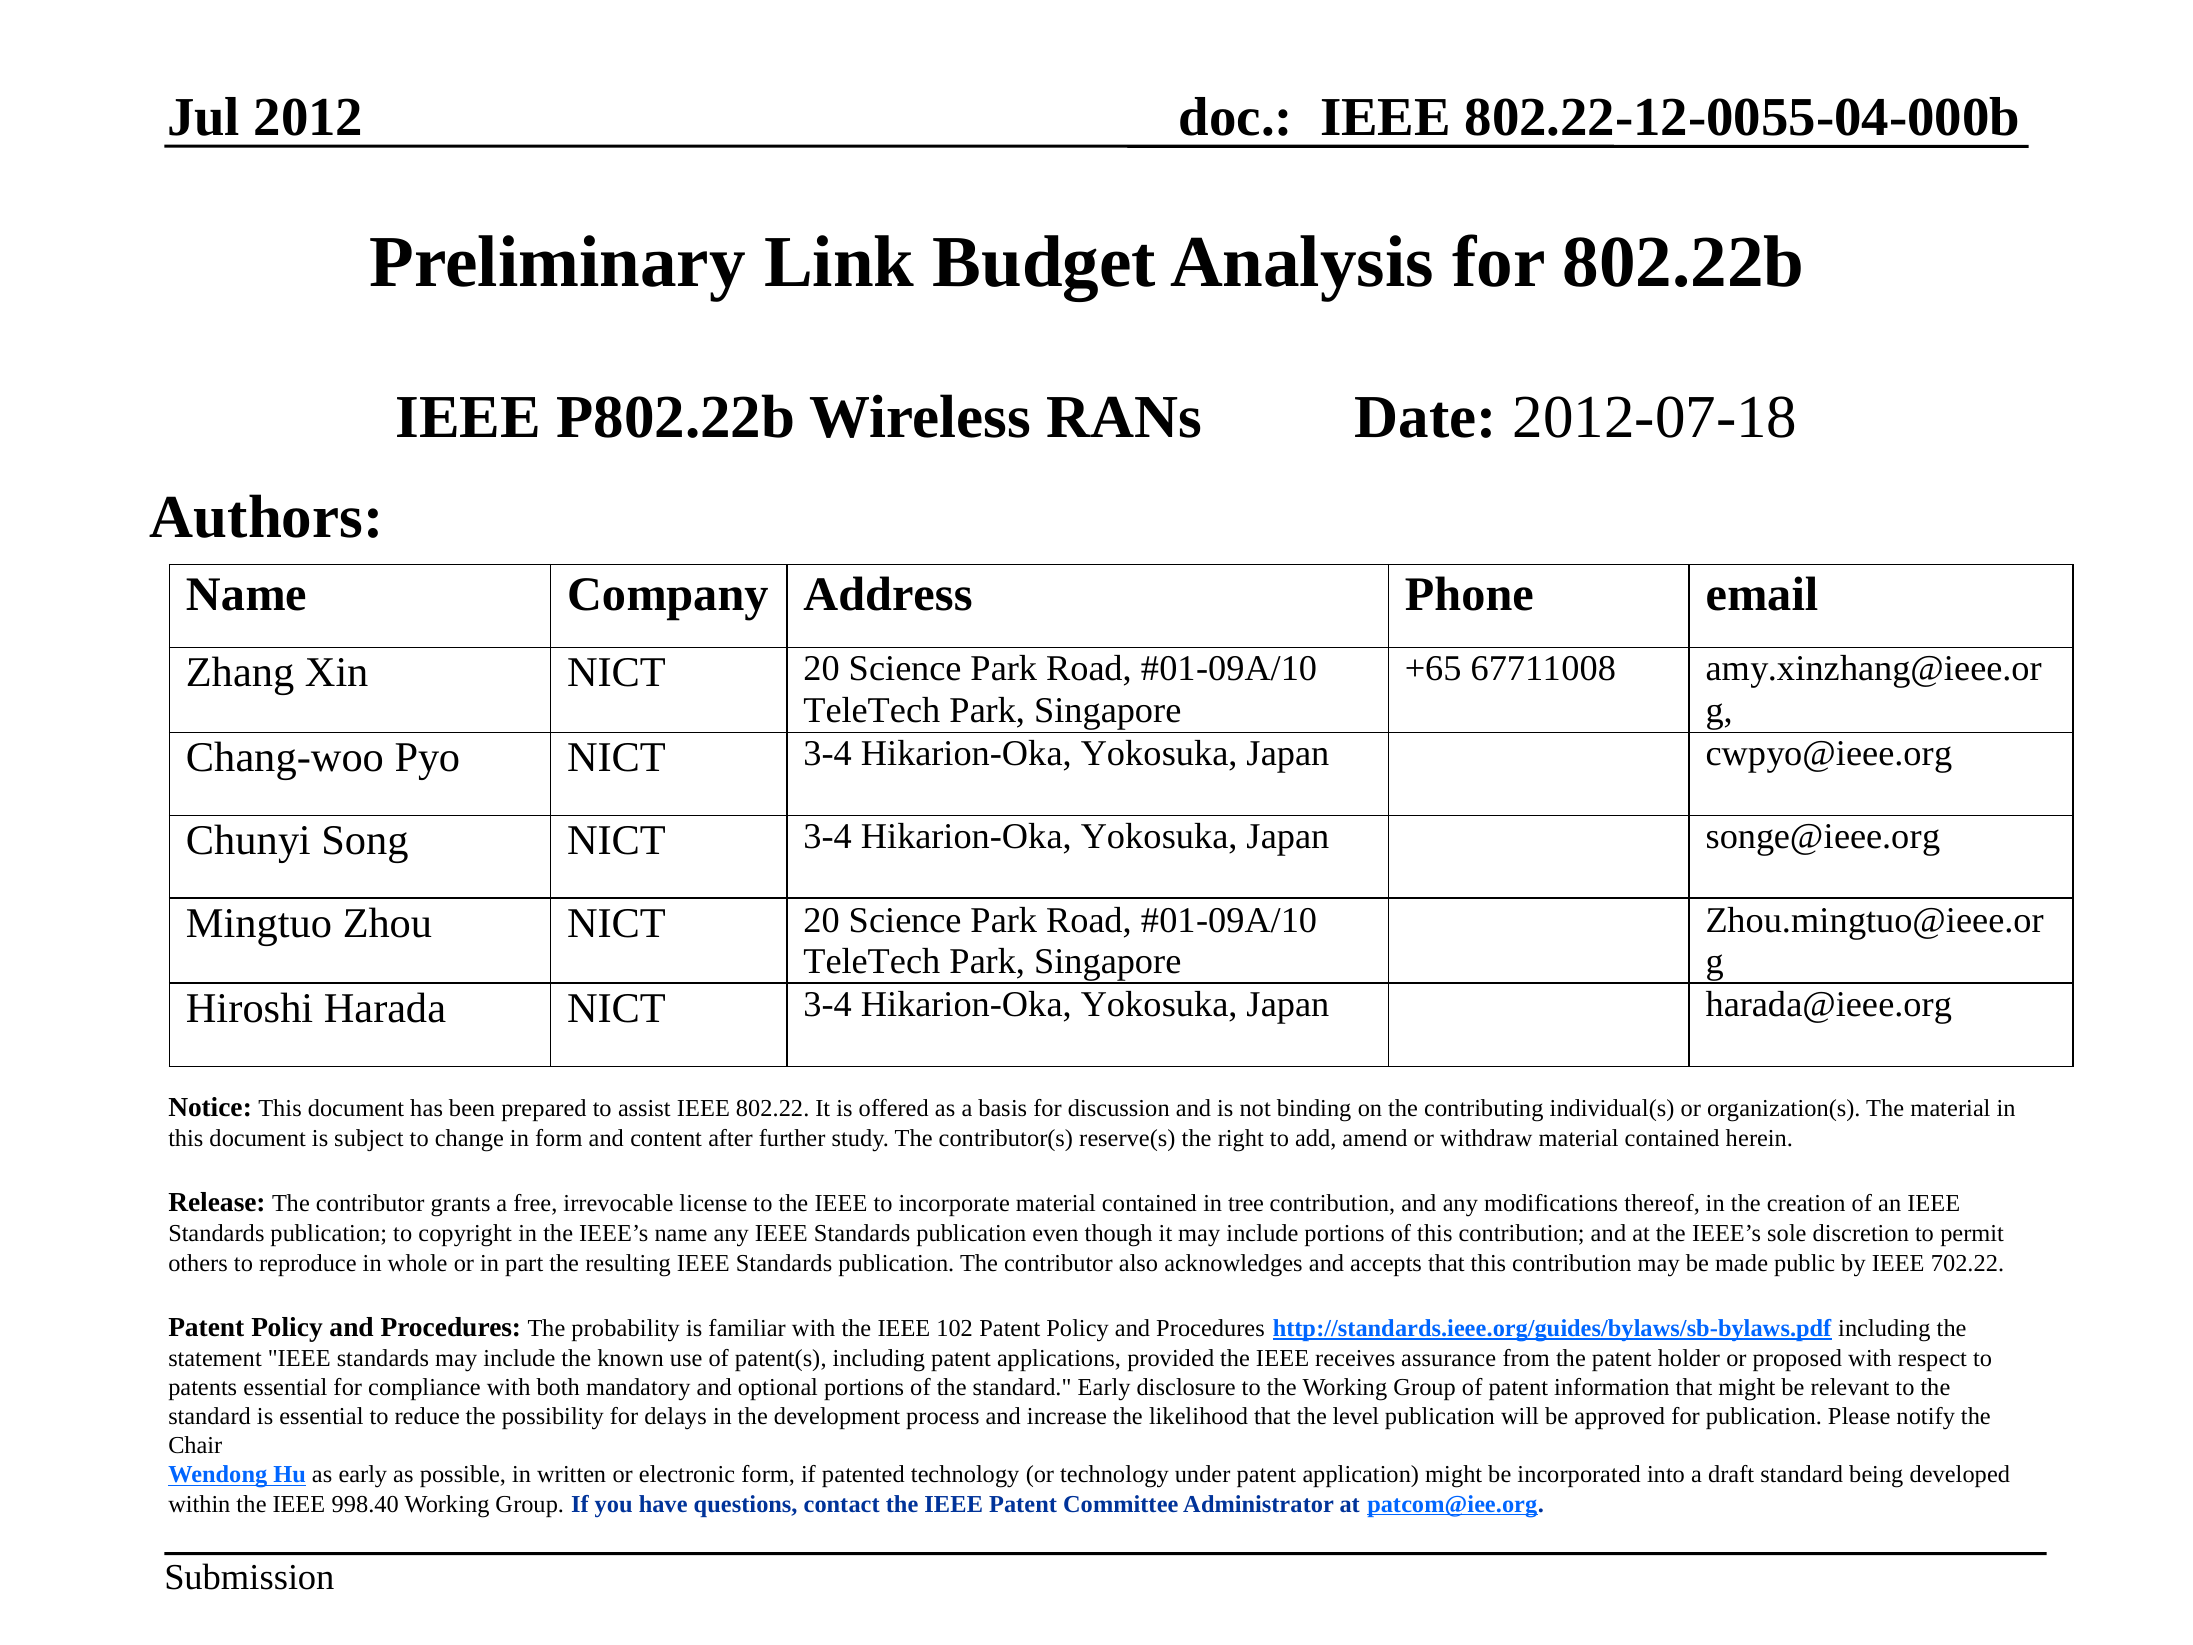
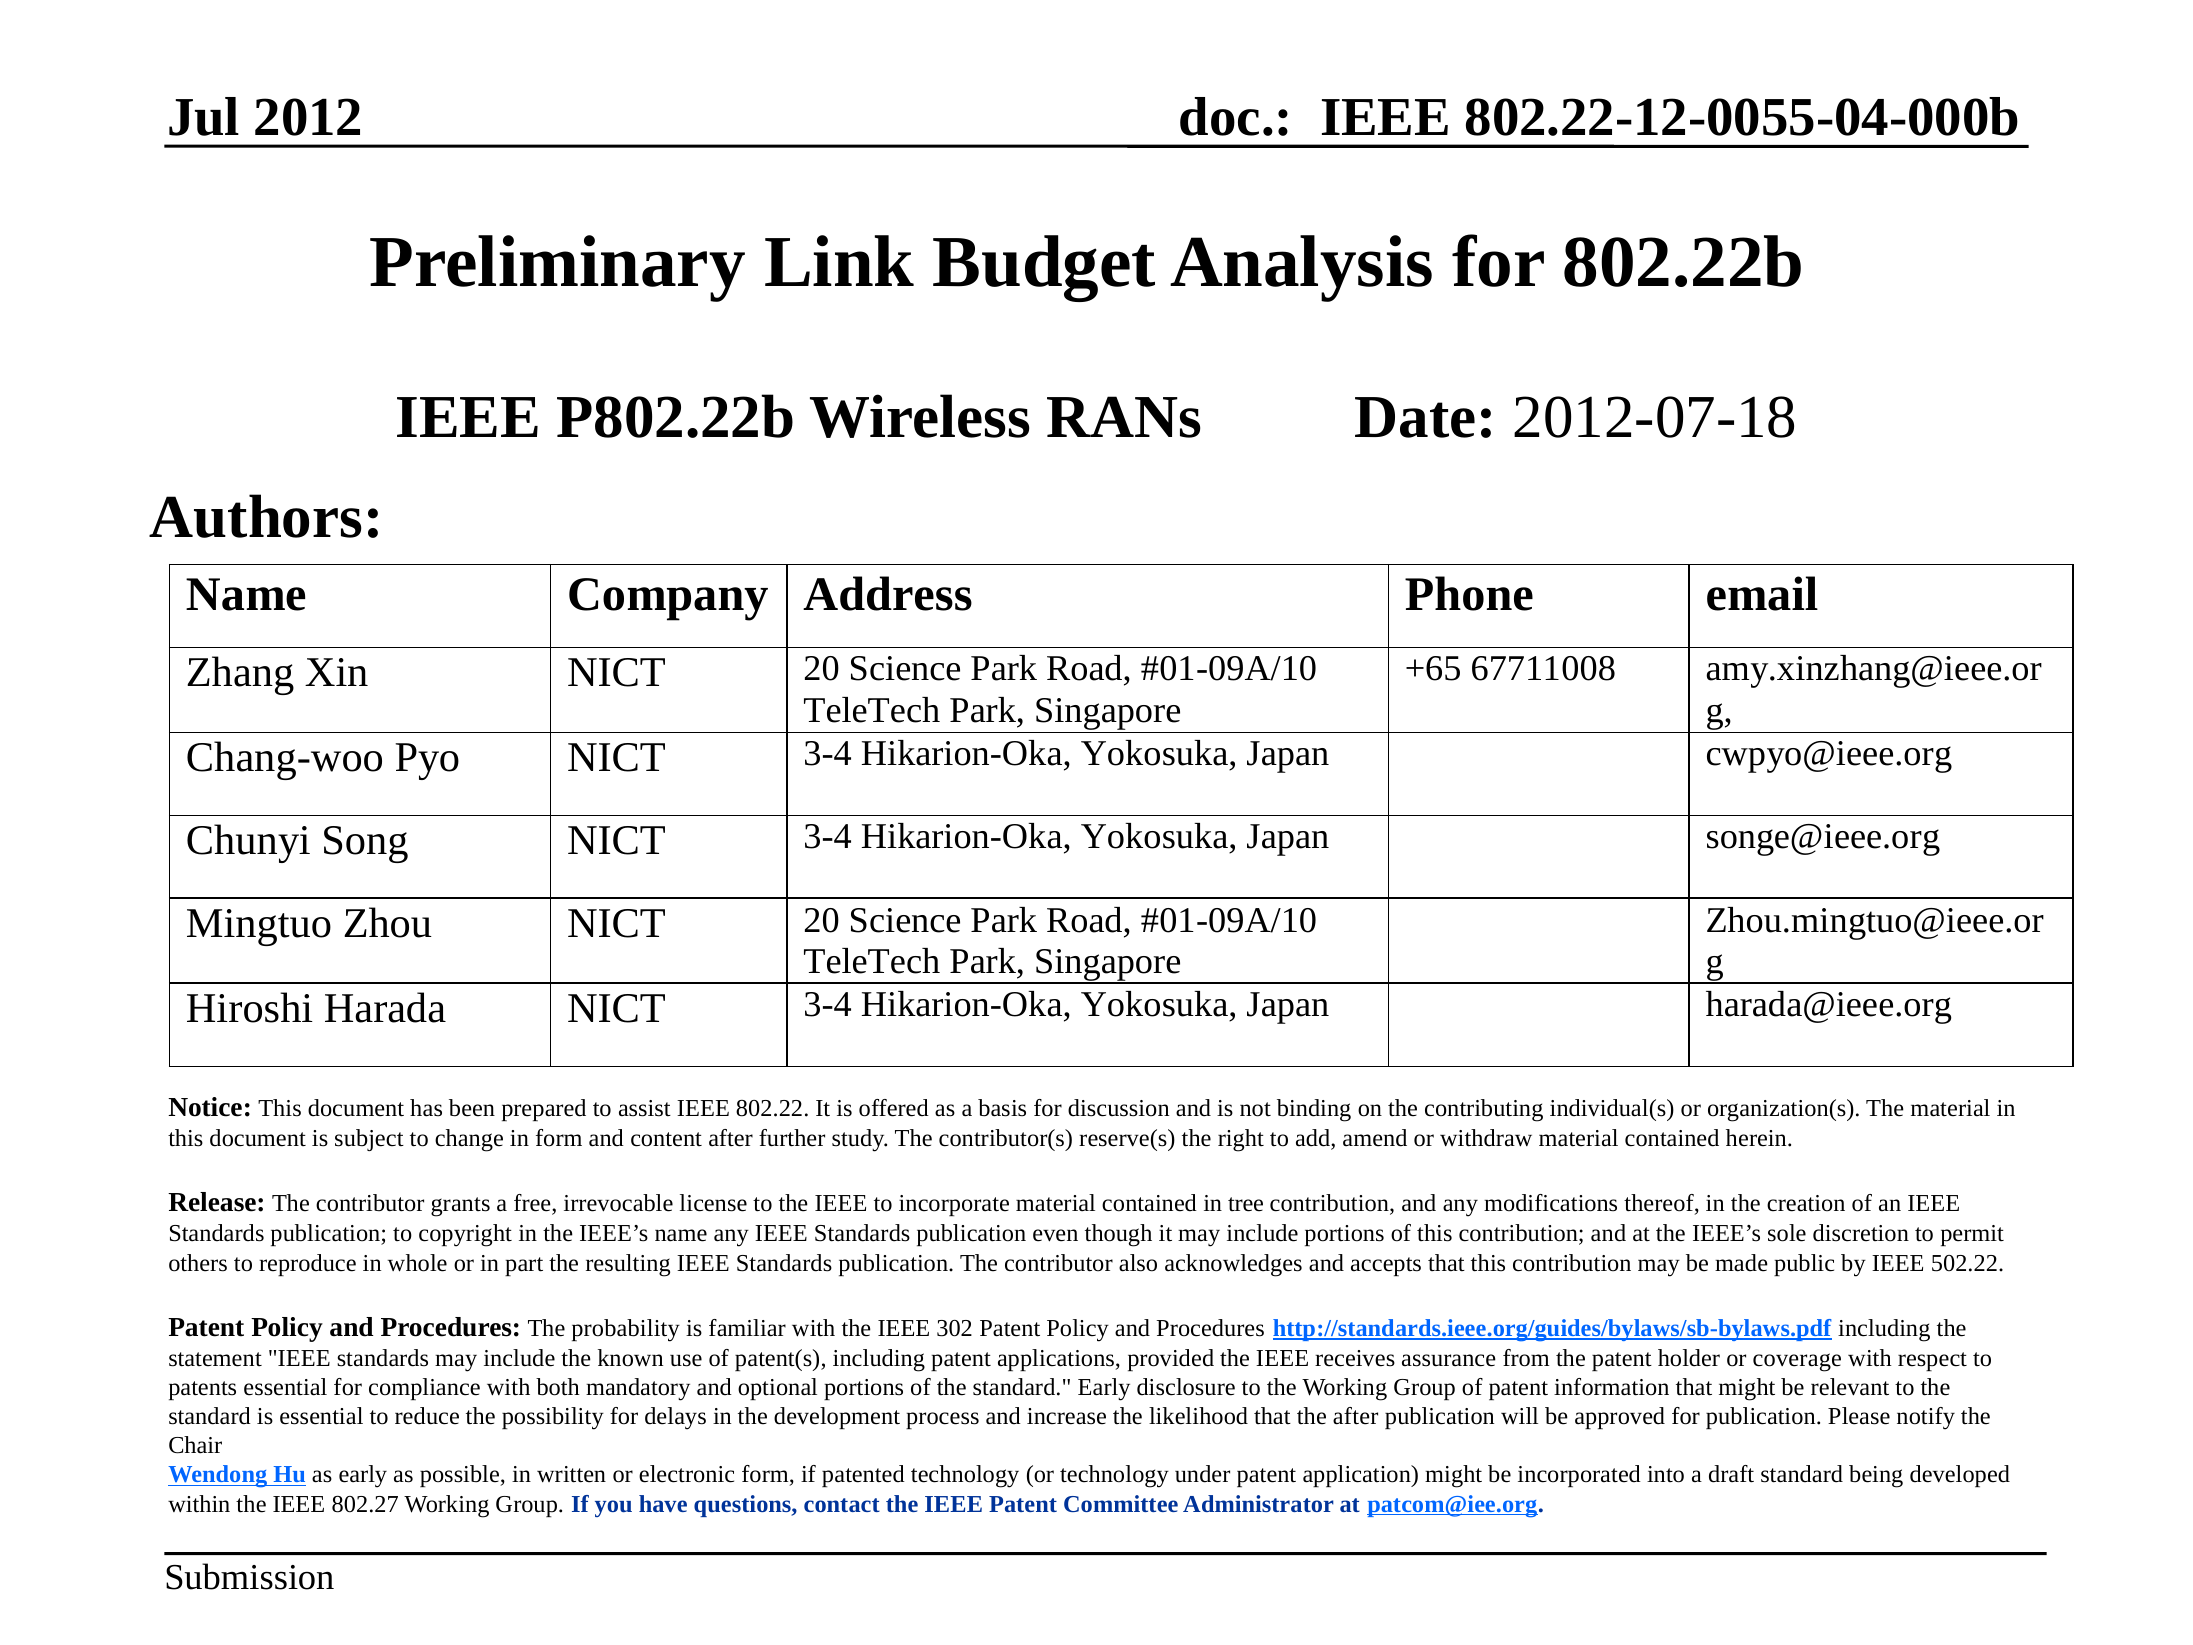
702.22: 702.22 -> 502.22
102: 102 -> 302
proposed: proposed -> coverage
the level: level -> after
998.40: 998.40 -> 802.27
